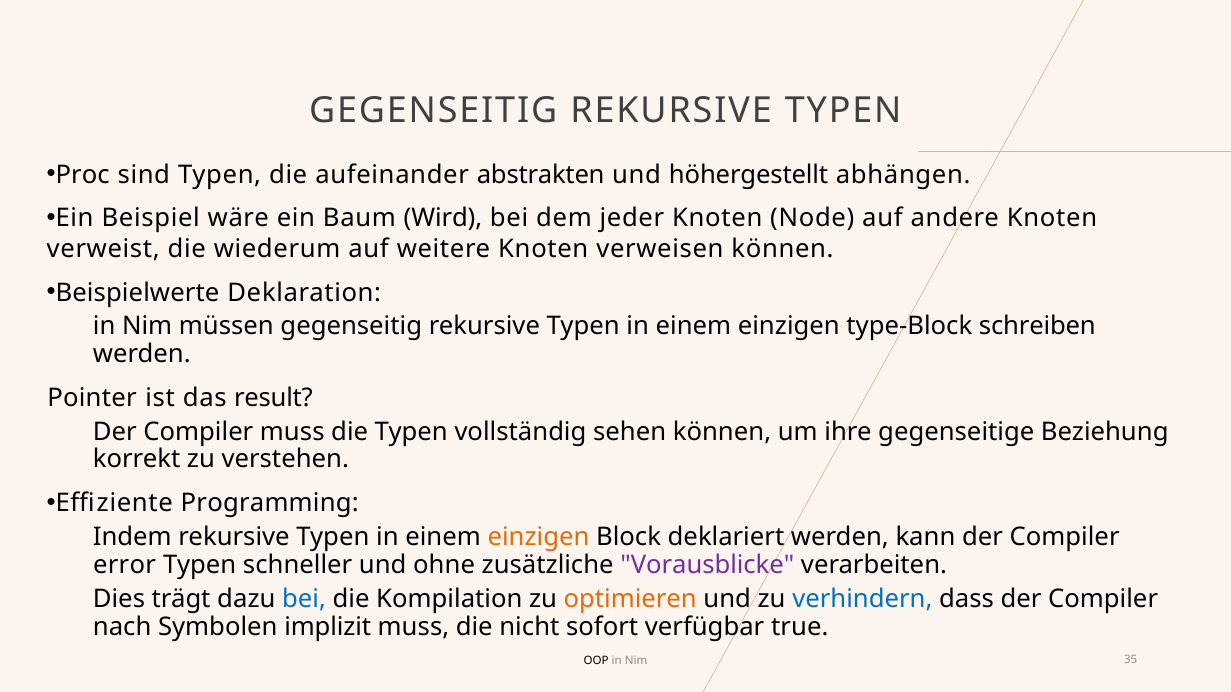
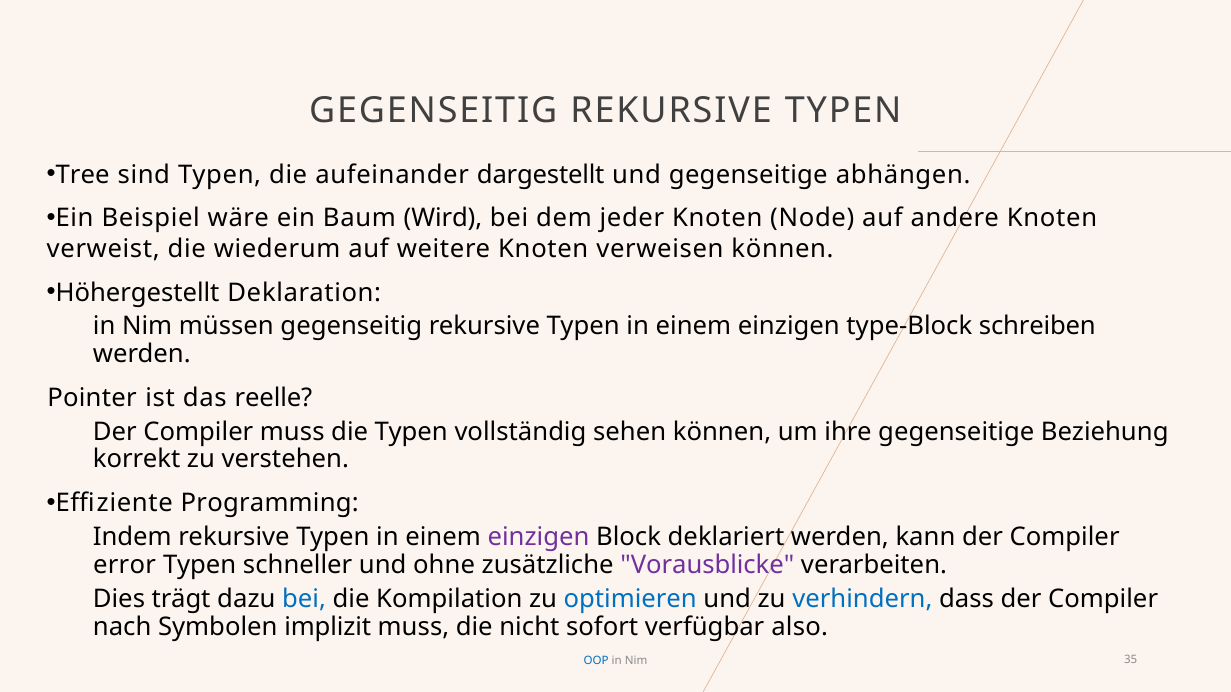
Proc: Proc -> Tree
abstrakten: abstrakten -> dargestellt
und höhergestellt: höhergestellt -> gegenseitige
Beispielwerte: Beispielwerte -> Höhergestellt
result: result -> reelle
einzigen at (539, 538) colour: orange -> purple
optimieren colour: orange -> blue
true: true -> also
OOP colour: black -> blue
